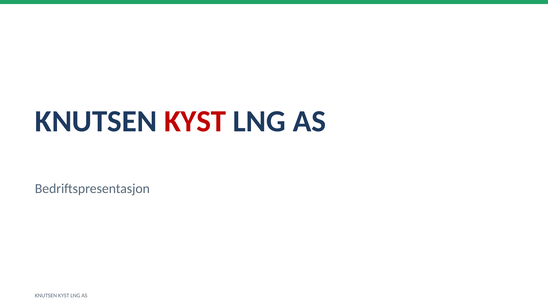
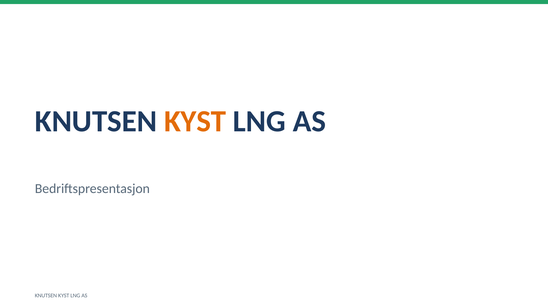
KYST at (195, 122) colour: red -> orange
